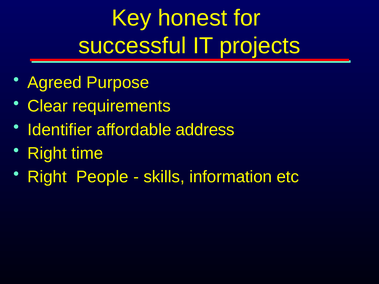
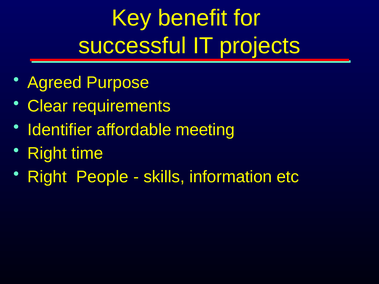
honest: honest -> benefit
address: address -> meeting
